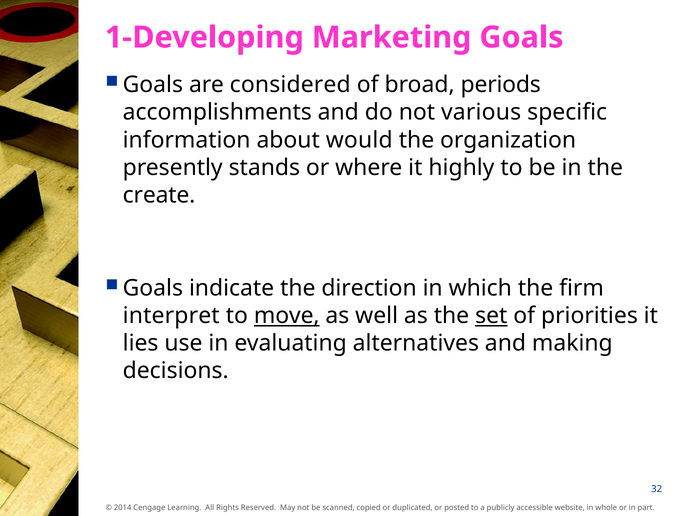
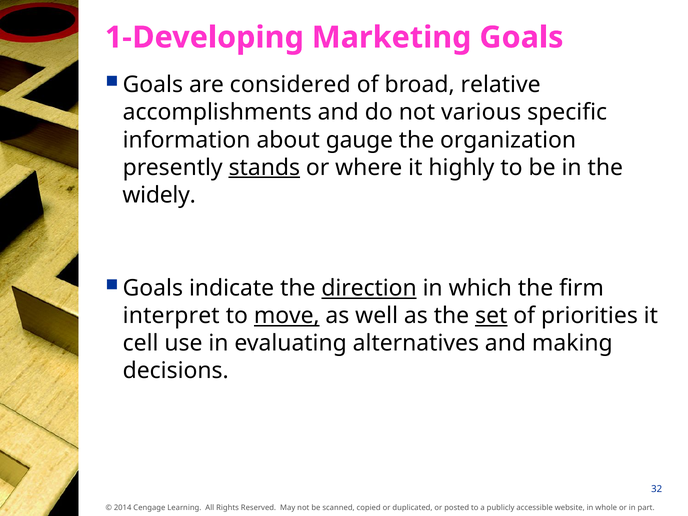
periods: periods -> relative
would: would -> gauge
stands underline: none -> present
create: create -> widely
direction underline: none -> present
lies: lies -> cell
